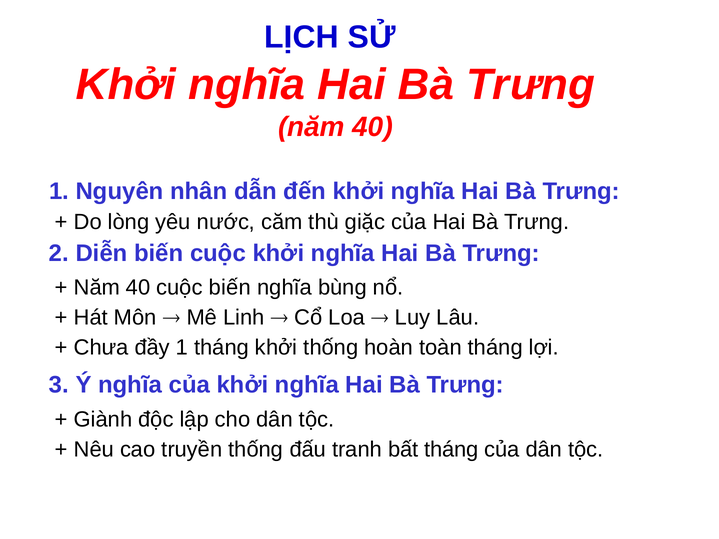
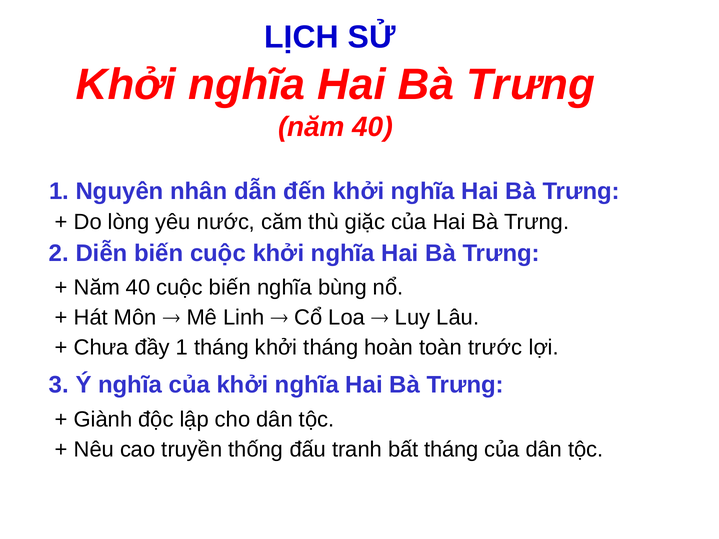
khởi thống: thống -> tháng
toàn tháng: tháng -> trước
